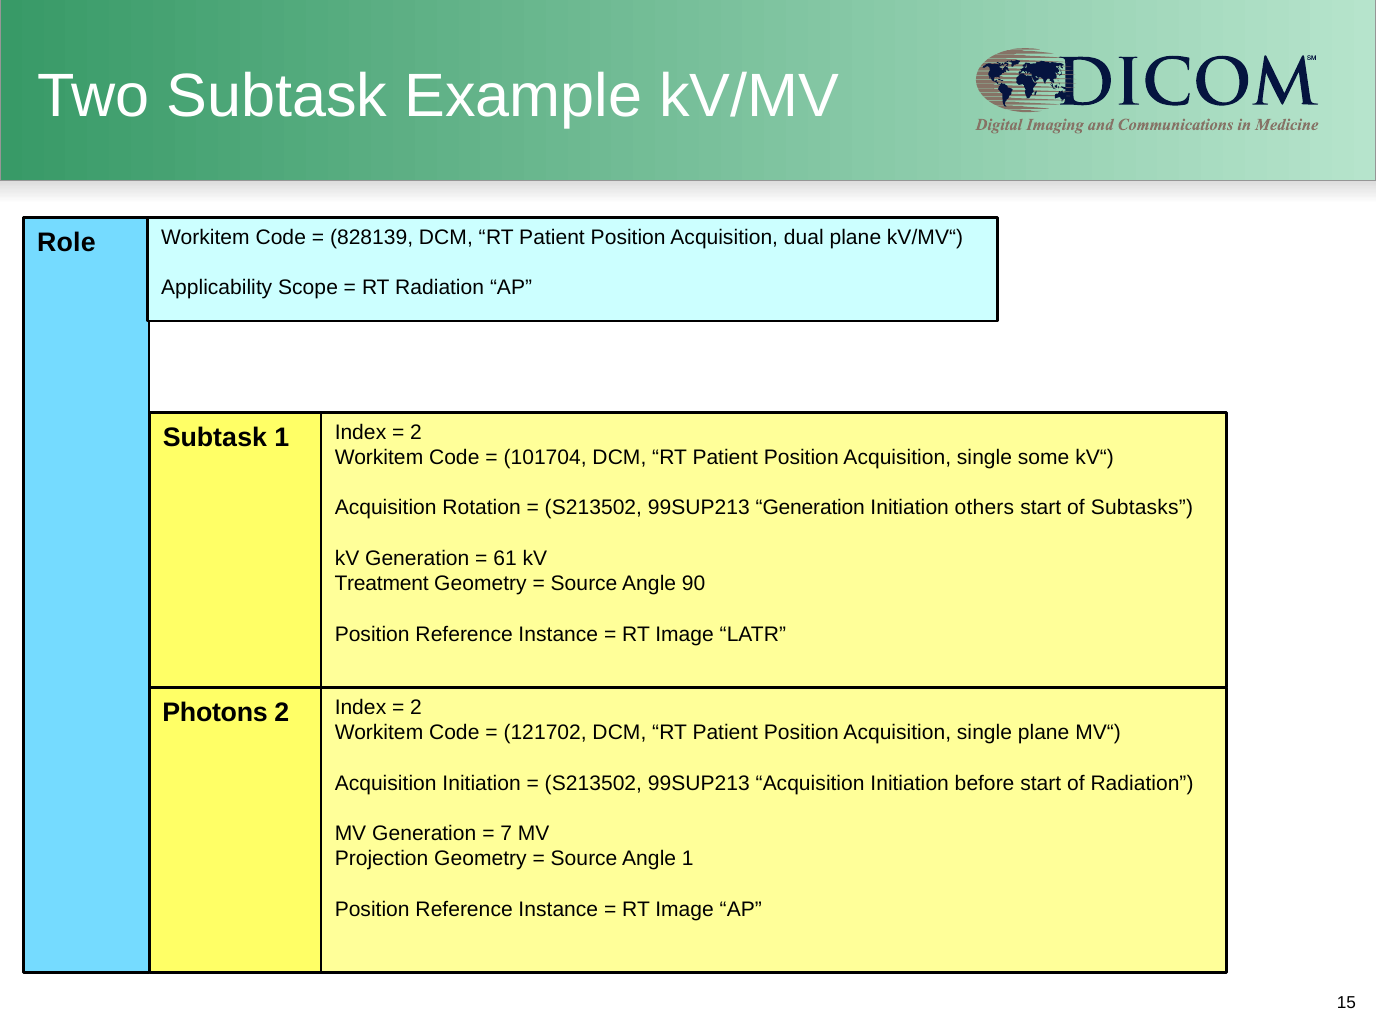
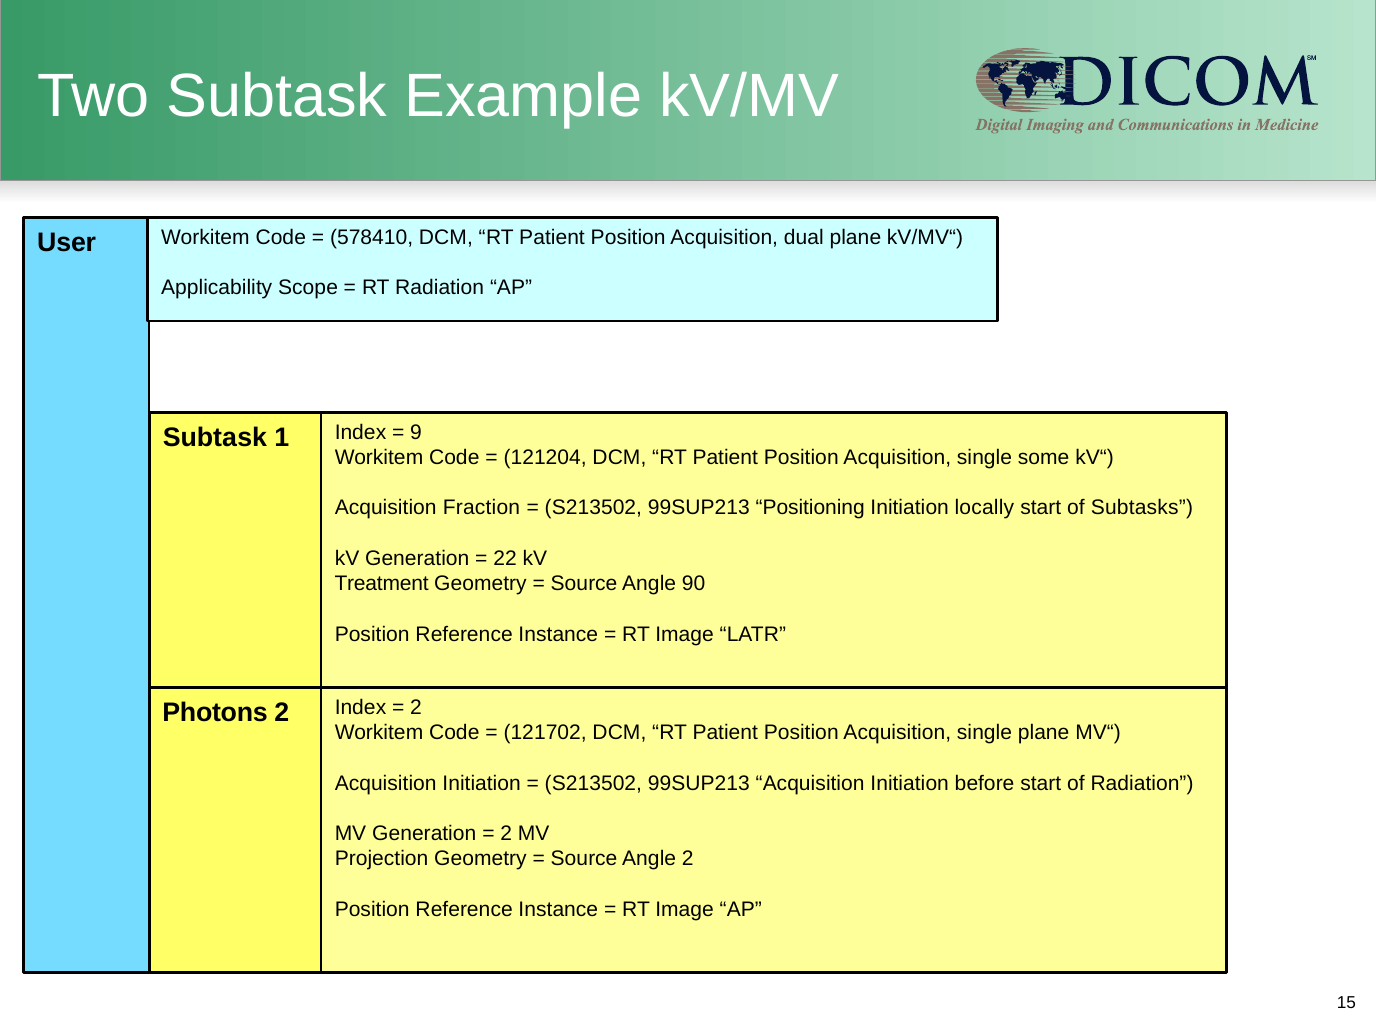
828139: 828139 -> 578410
Role: Role -> User
2 at (416, 432): 2 -> 9
101704: 101704 -> 121204
Rotation: Rotation -> Fraction
99SUP213 Generation: Generation -> Positioning
others: others -> locally
61: 61 -> 22
7 at (506, 834): 7 -> 2
Angle 1: 1 -> 2
